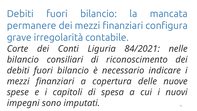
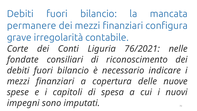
84/2021: 84/2021 -> 76/2021
bilancio at (23, 60): bilancio -> fondate
